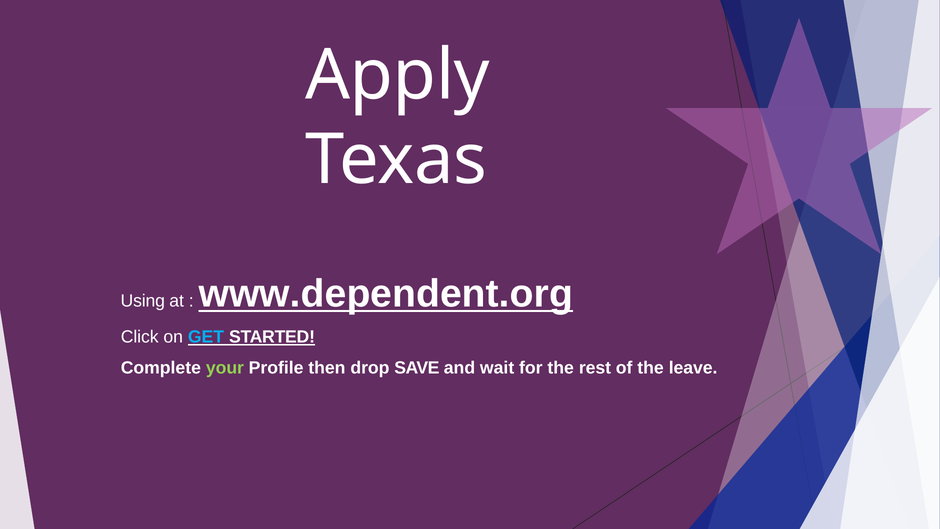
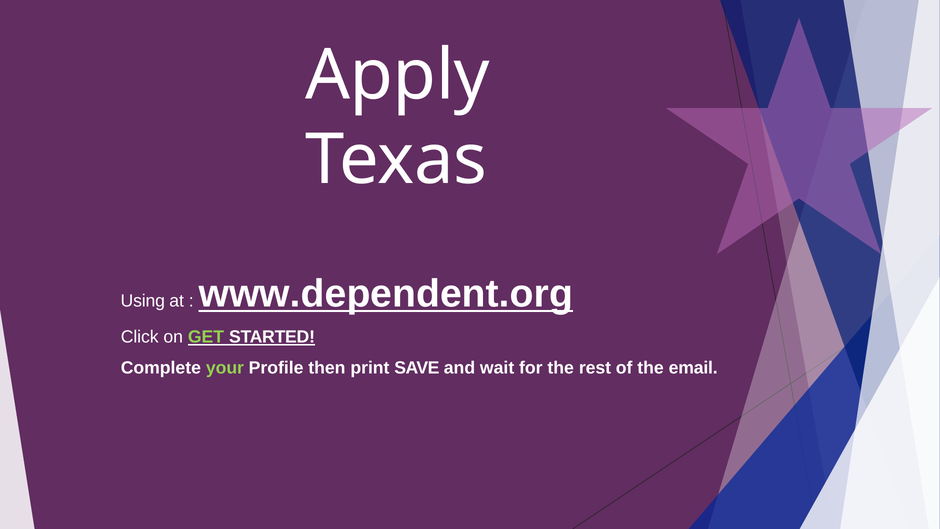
GET colour: light blue -> light green
drop: drop -> print
leave: leave -> email
